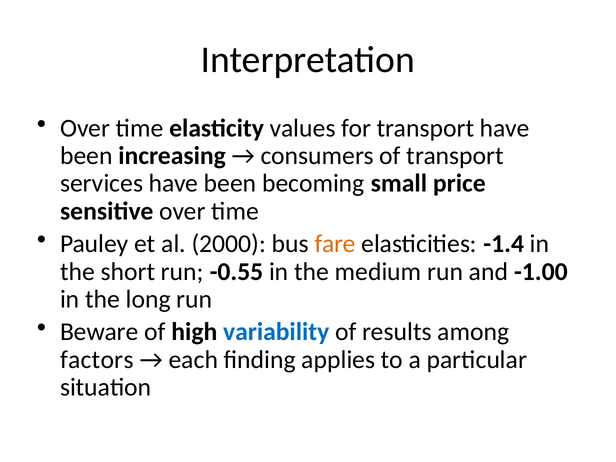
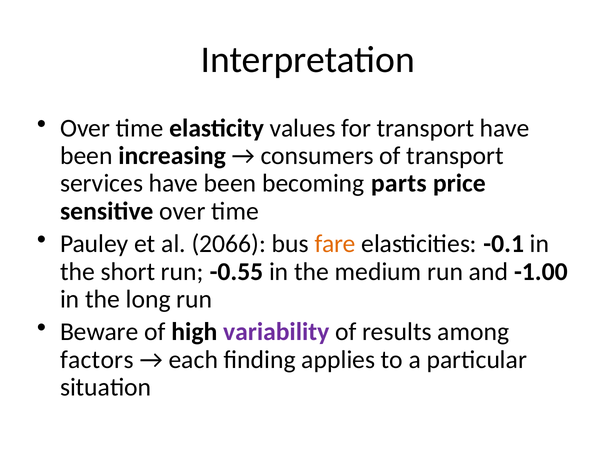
small: small -> parts
2000: 2000 -> 2066
-1.4: -1.4 -> -0.1
variability colour: blue -> purple
